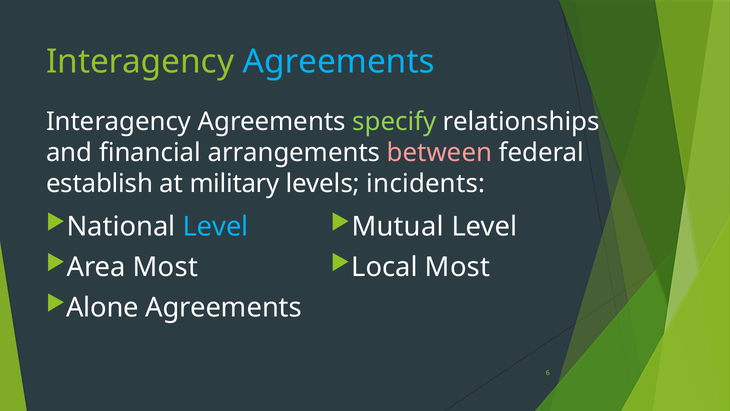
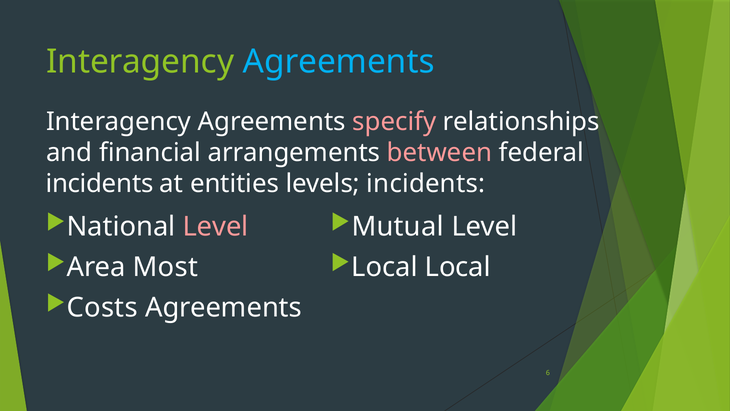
specify colour: light green -> pink
establish at (100, 183): establish -> incidents
military: military -> entities
Level at (216, 226) colour: light blue -> pink
Local Most: Most -> Local
Alone: Alone -> Costs
